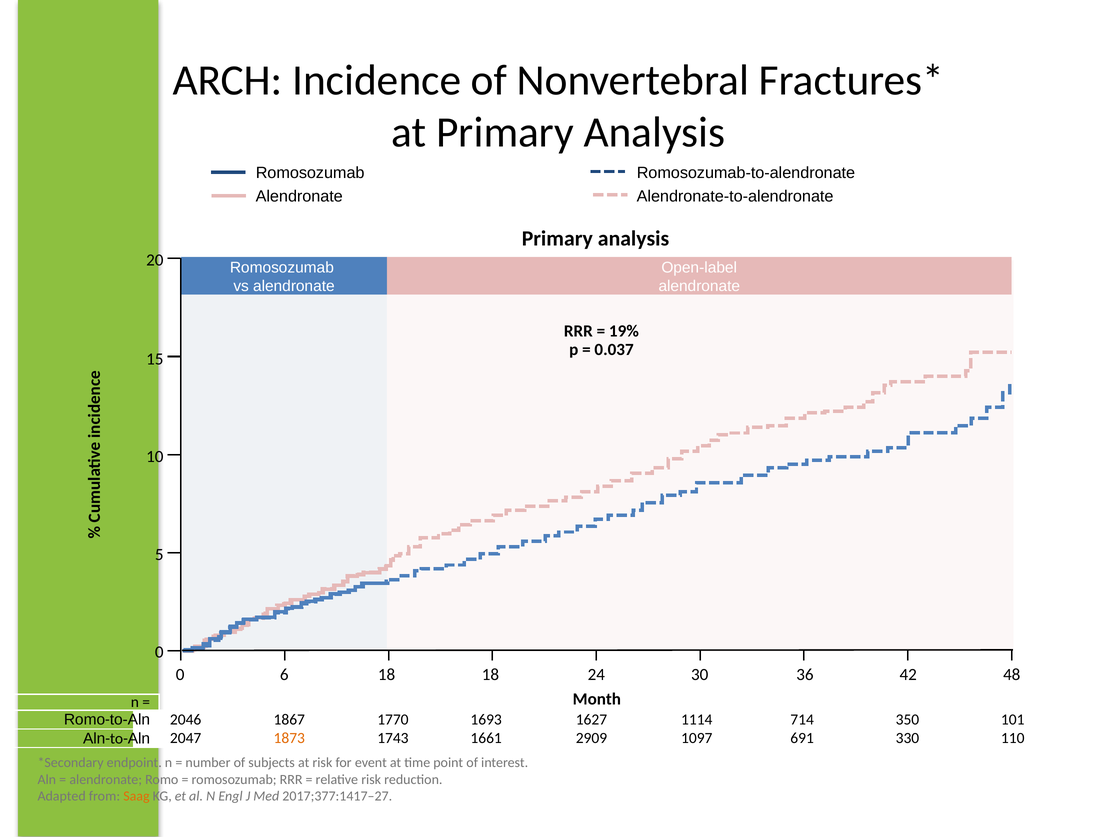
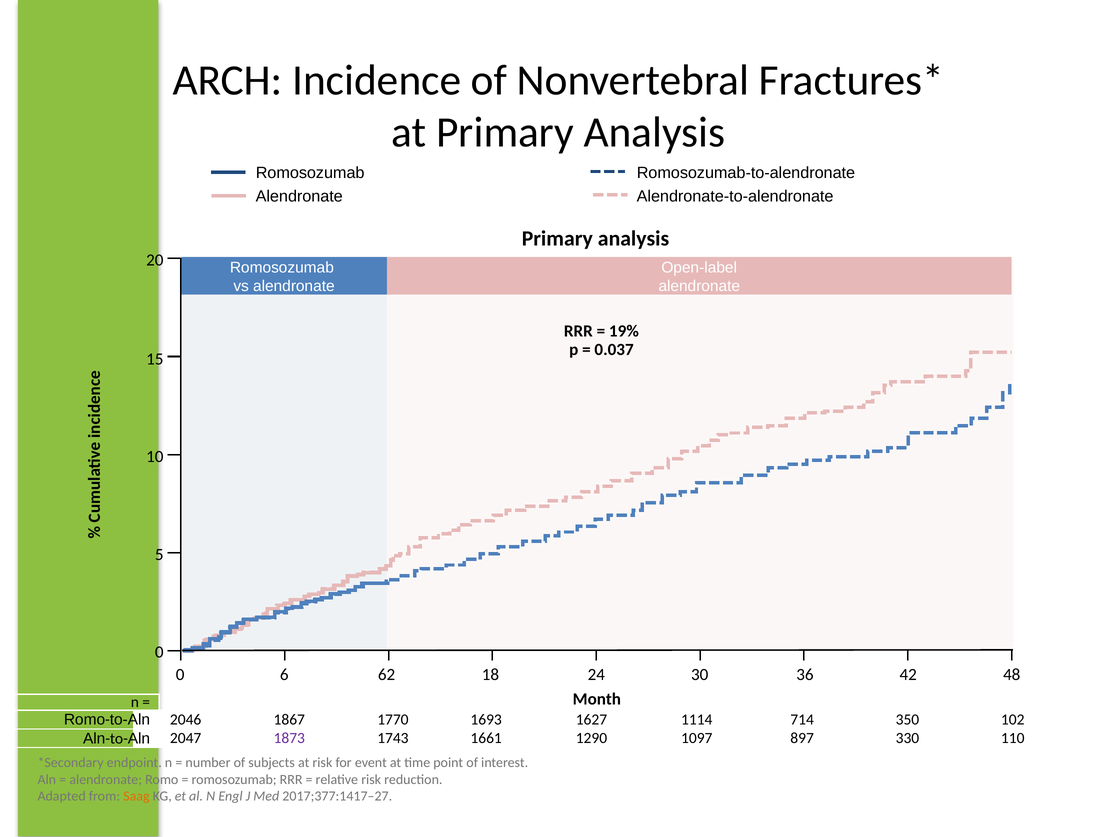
6 18: 18 -> 62
101: 101 -> 102
1873 colour: orange -> purple
2909: 2909 -> 1290
691: 691 -> 897
